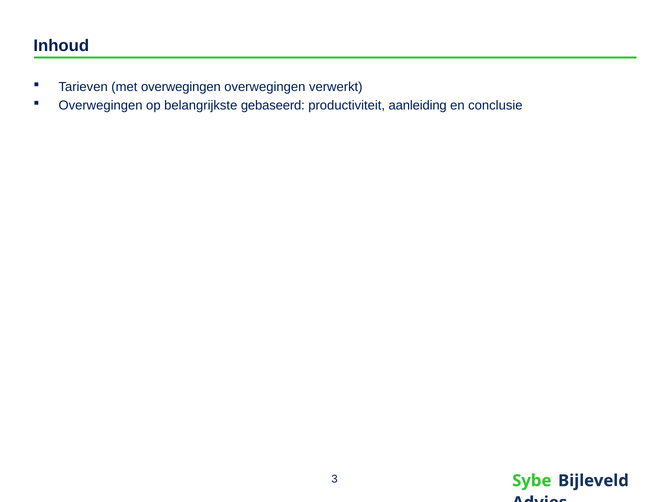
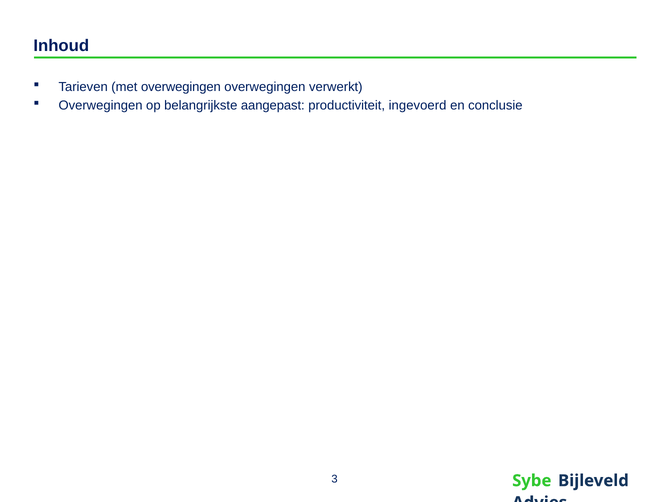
gebaseerd: gebaseerd -> aangepast
aanleiding: aanleiding -> ingevoerd
